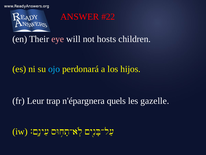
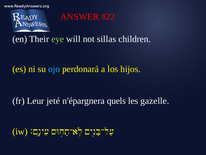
eye colour: pink -> light green
hosts: hosts -> sillas
trap: trap -> jeté
